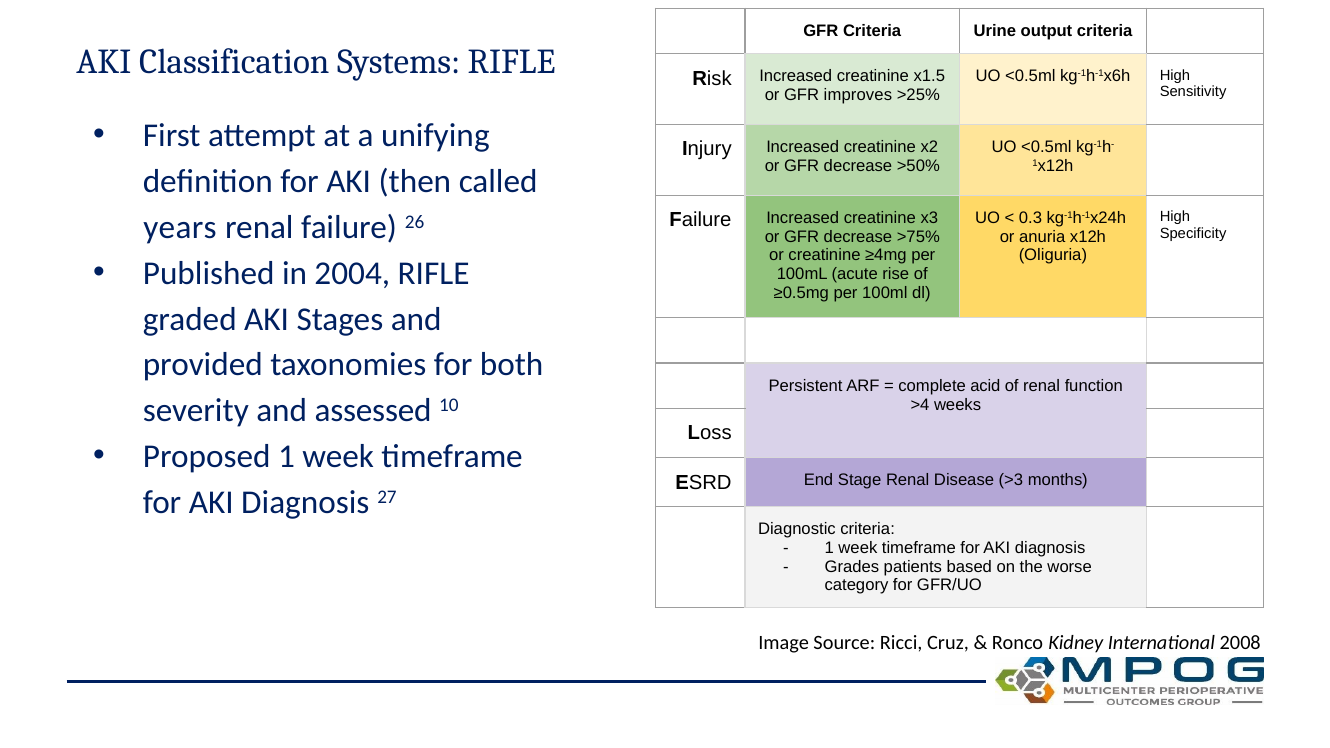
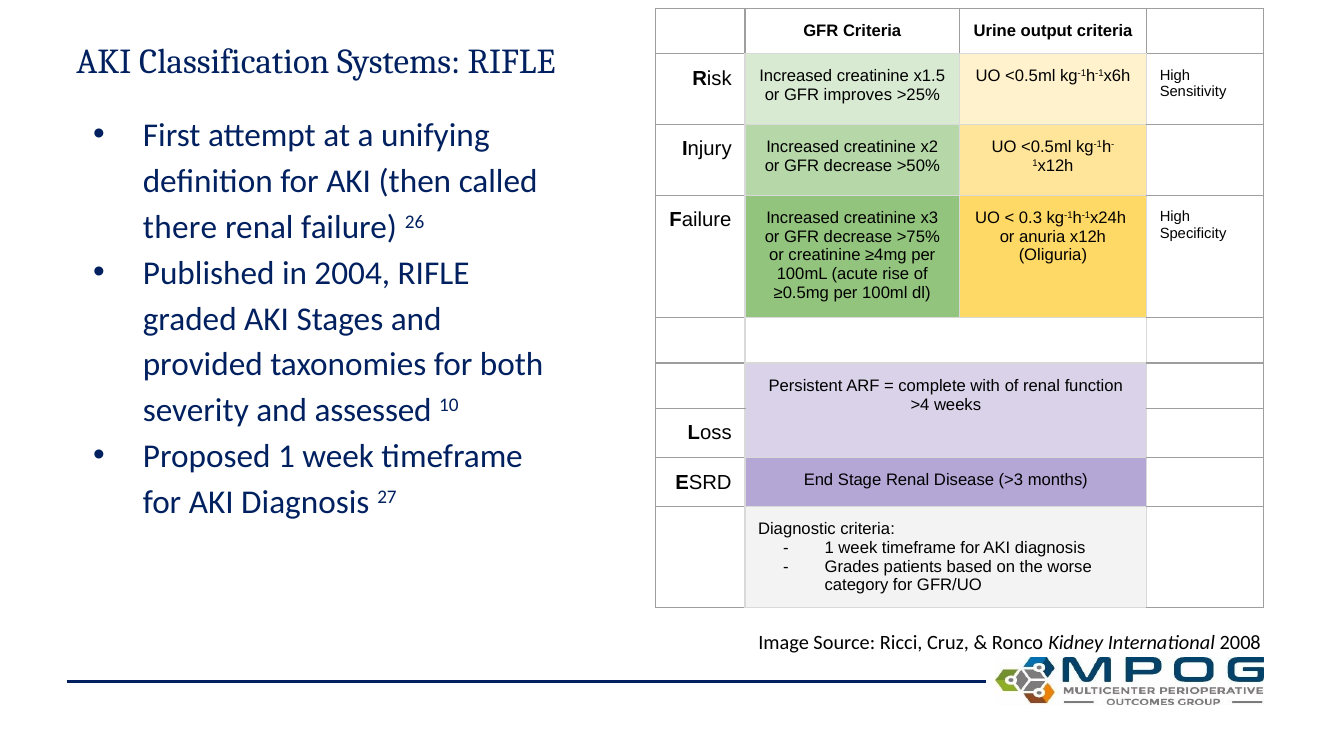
years: years -> there
acid: acid -> with
